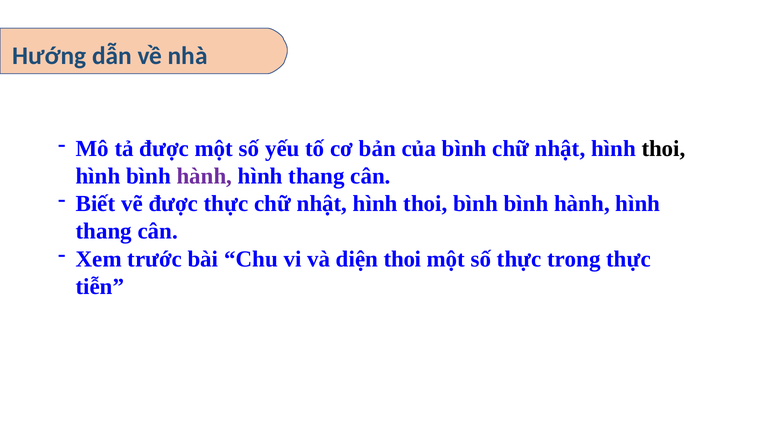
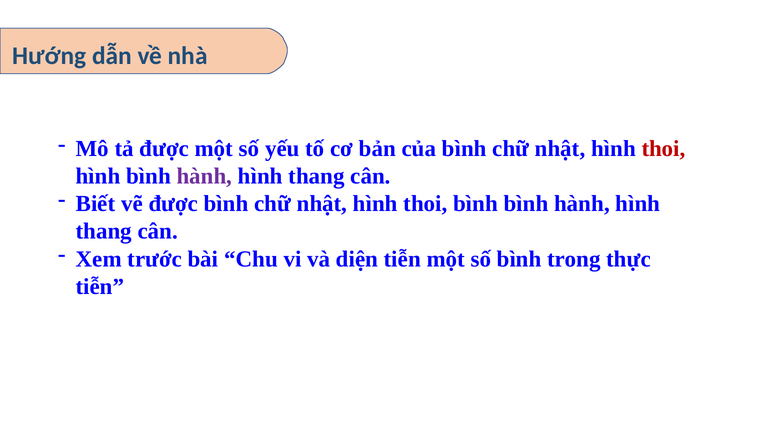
thoi at (664, 149) colour: black -> red
được thực: thực -> bình
diện thoi: thoi -> tiễn
số thực: thực -> bình
